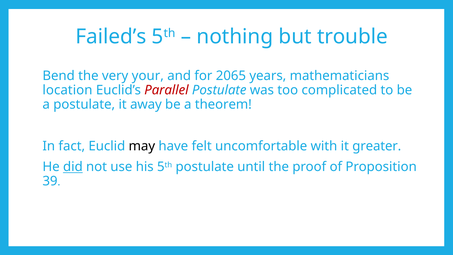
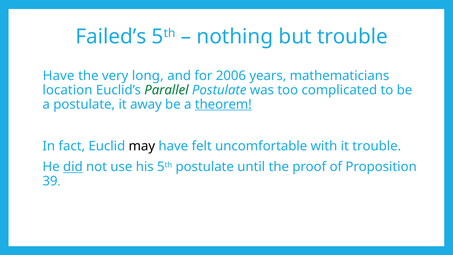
Bend at (59, 76): Bend -> Have
your: your -> long
2065: 2065 -> 2006
Parallel colour: red -> green
theorem underline: none -> present
it greater: greater -> trouble
